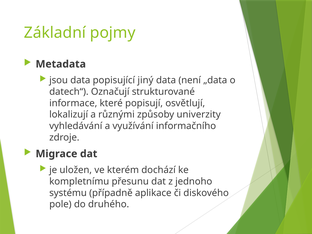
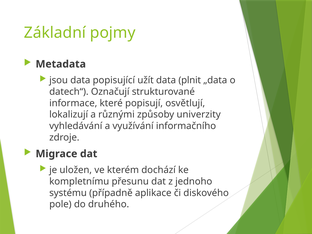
jiný: jiný -> užít
není: není -> plnit
